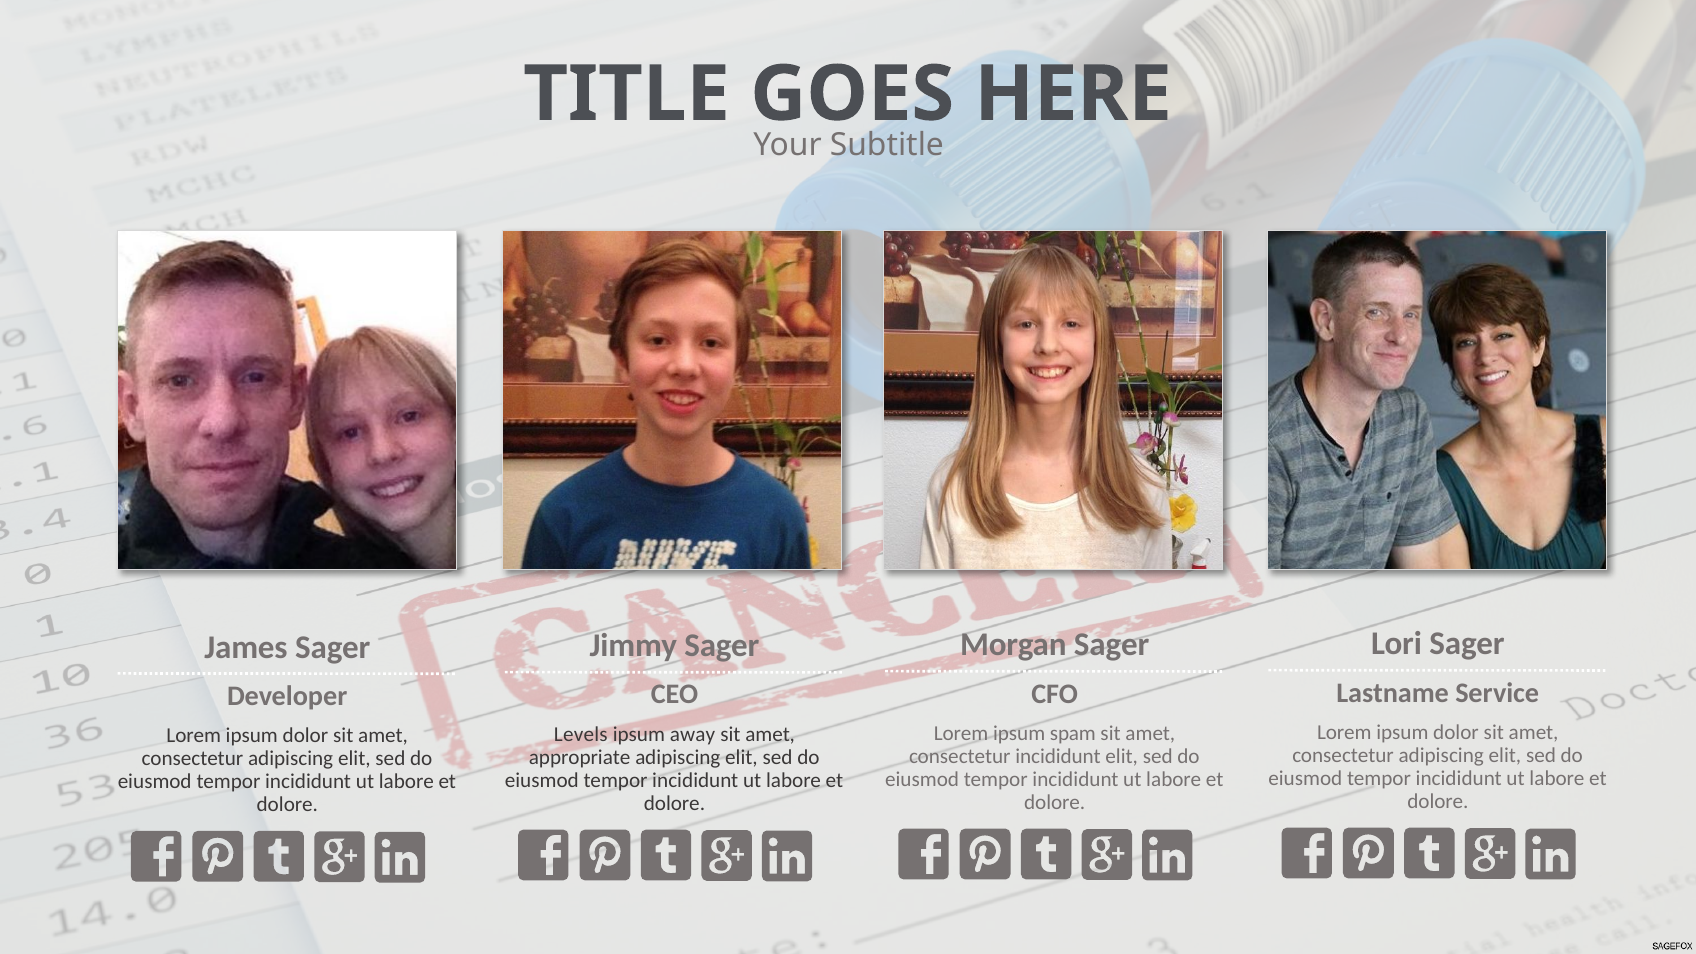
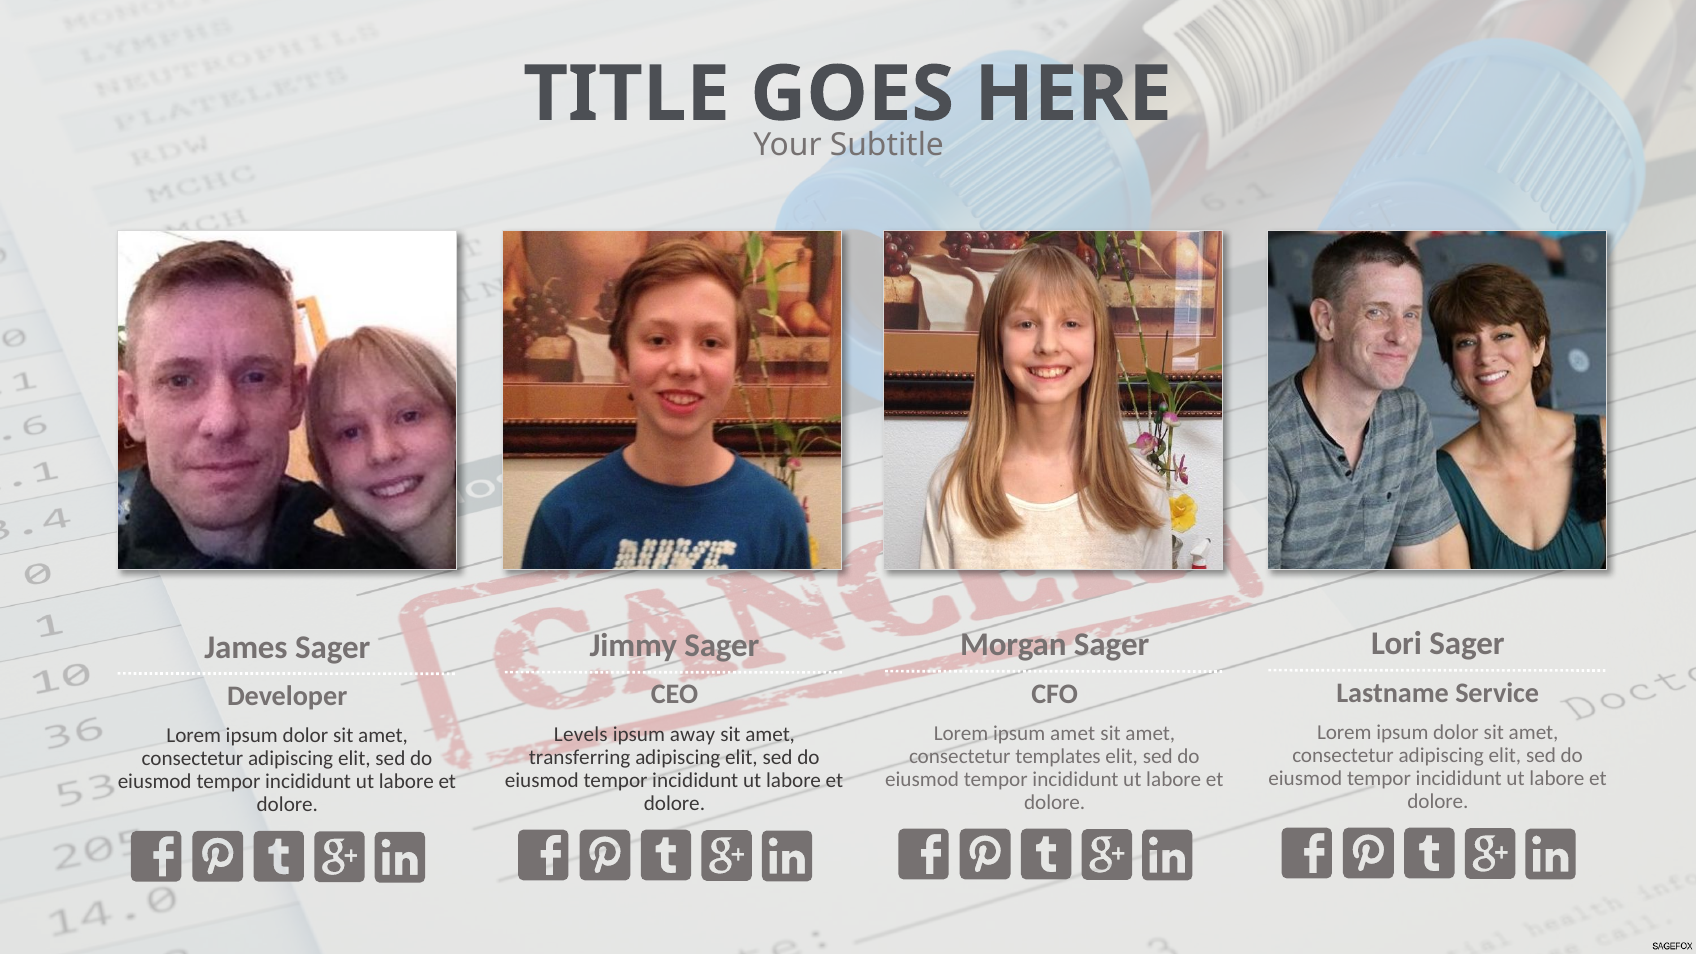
ipsum spam: spam -> amet
consectetur incididunt: incididunt -> templates
appropriate: appropriate -> transferring
